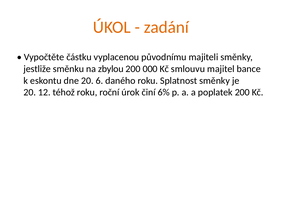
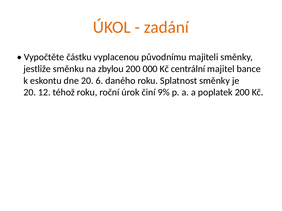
smlouvu: smlouvu -> centrální
6%: 6% -> 9%
